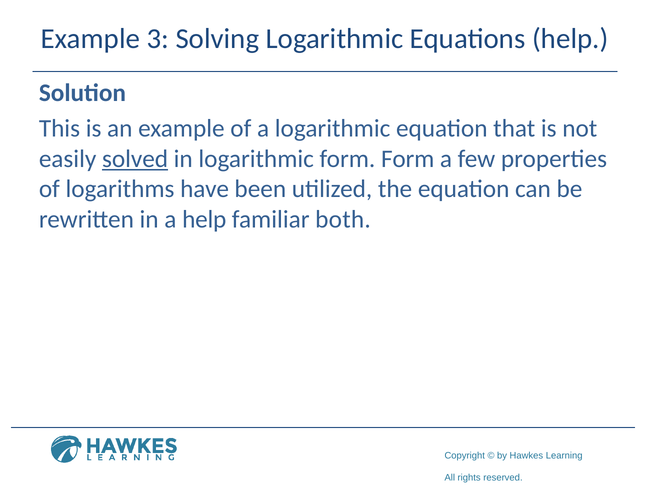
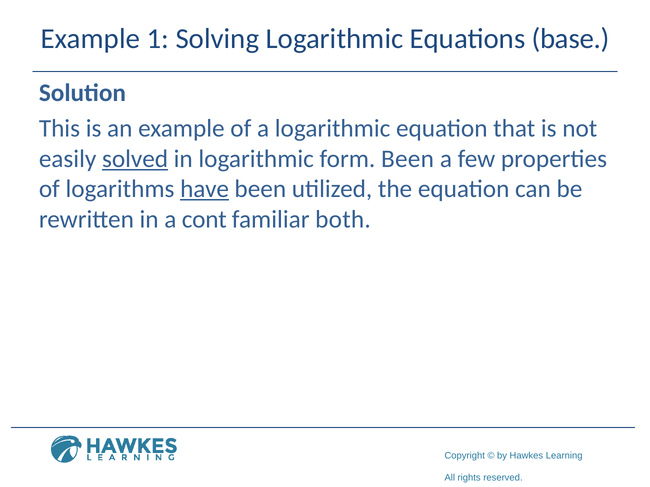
3: 3 -> 1
Equations help: help -> base
form Form: Form -> Been
have underline: none -> present
a help: help -> cont
